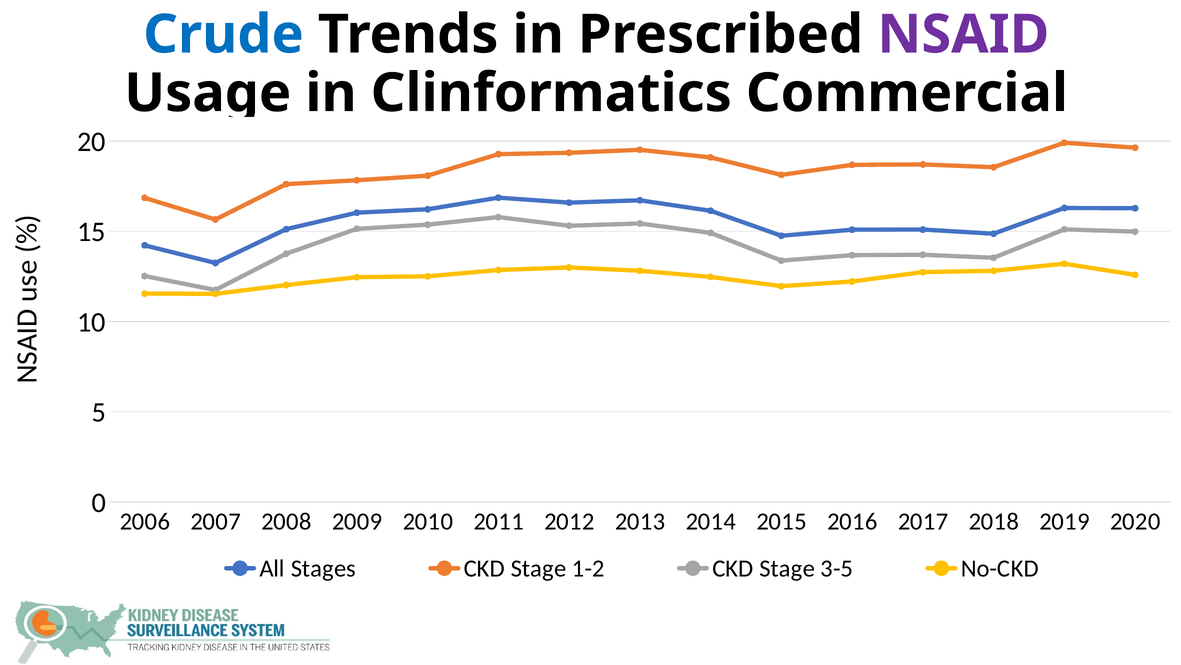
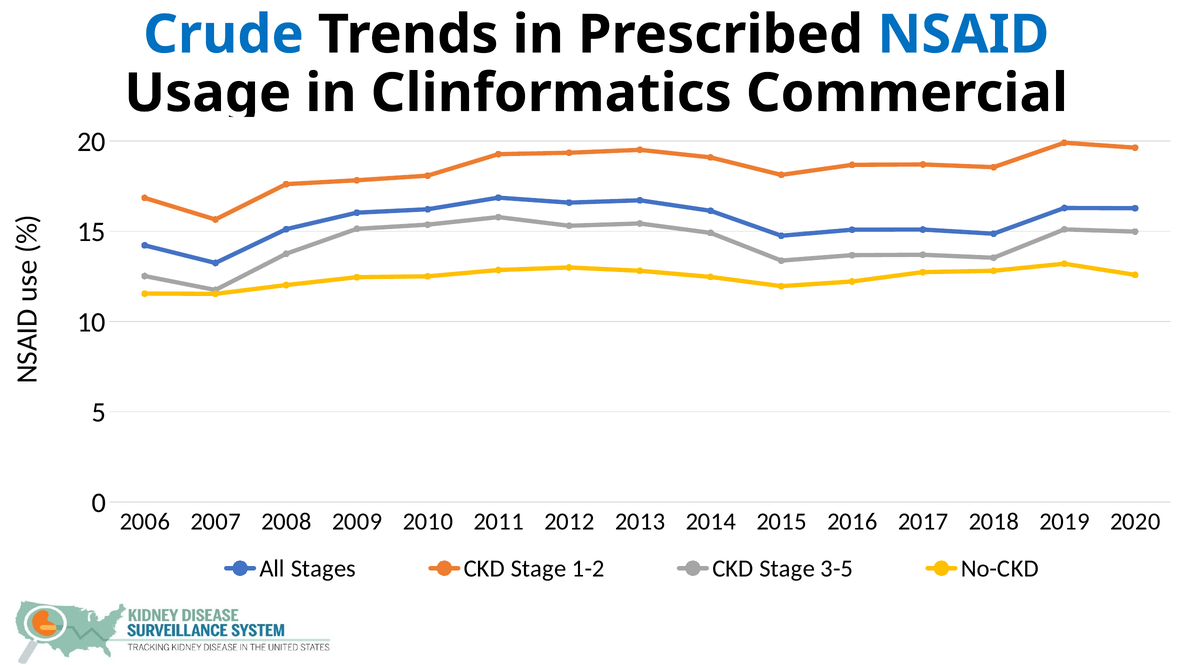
NSAID colour: purple -> blue
